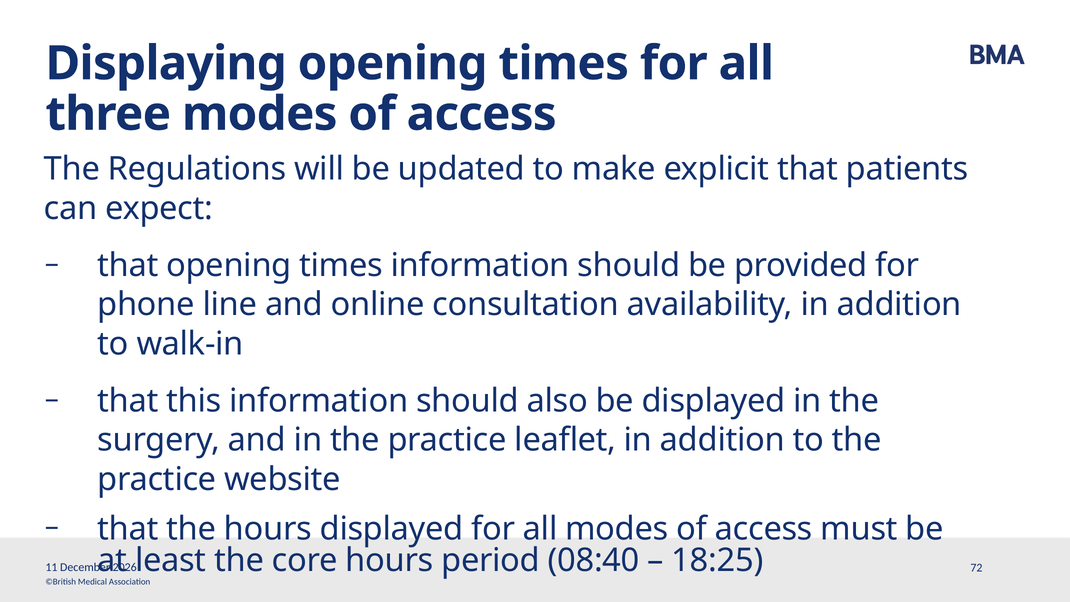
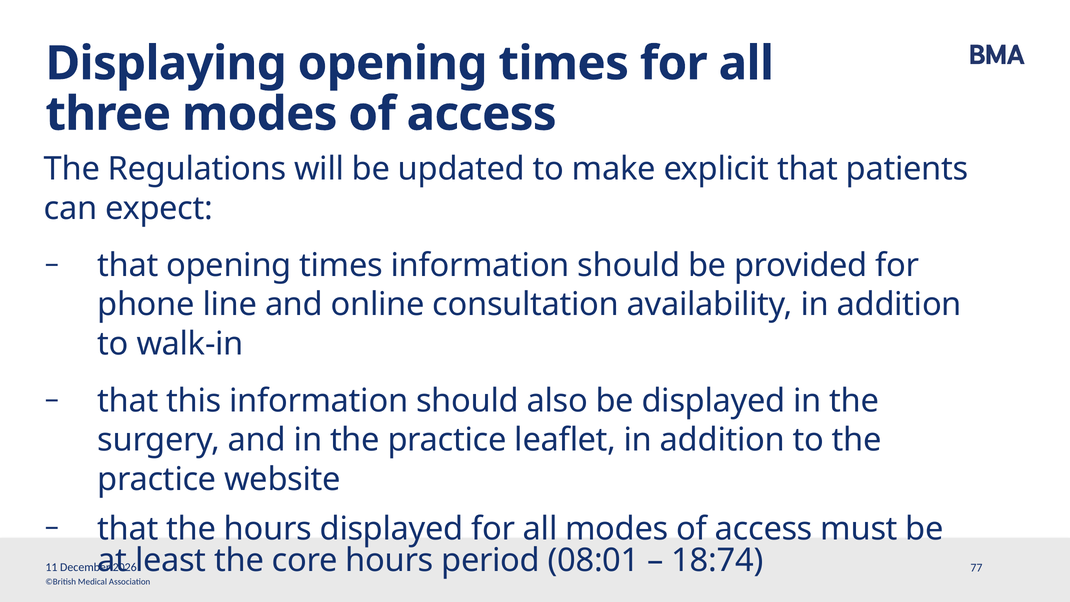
08:40: 08:40 -> 08:01
18:25: 18:25 -> 18:74
72: 72 -> 77
